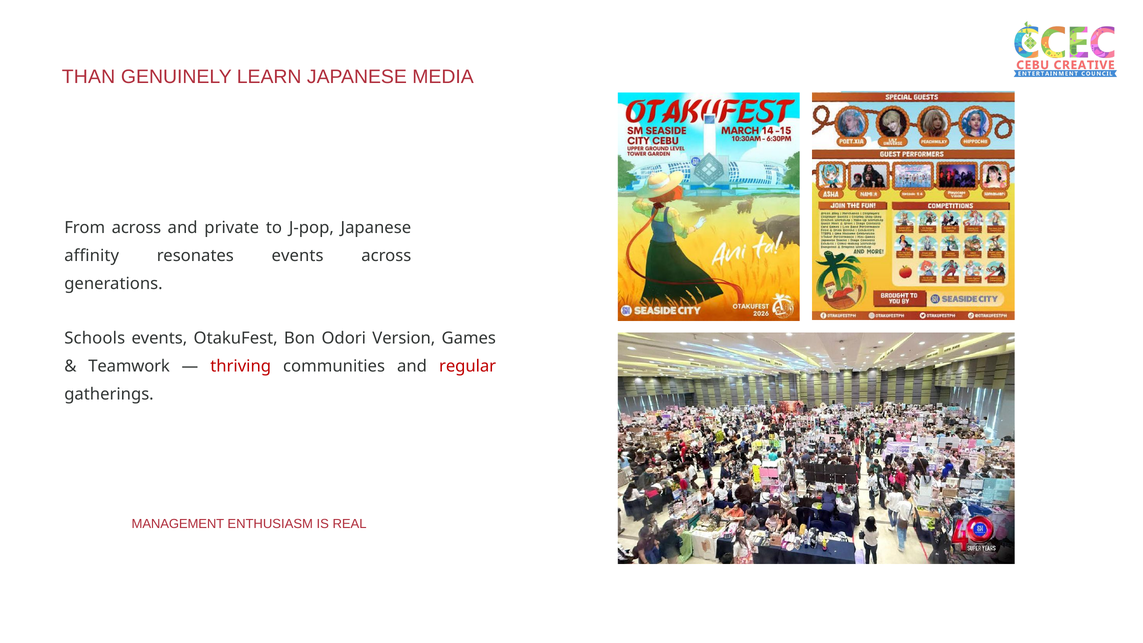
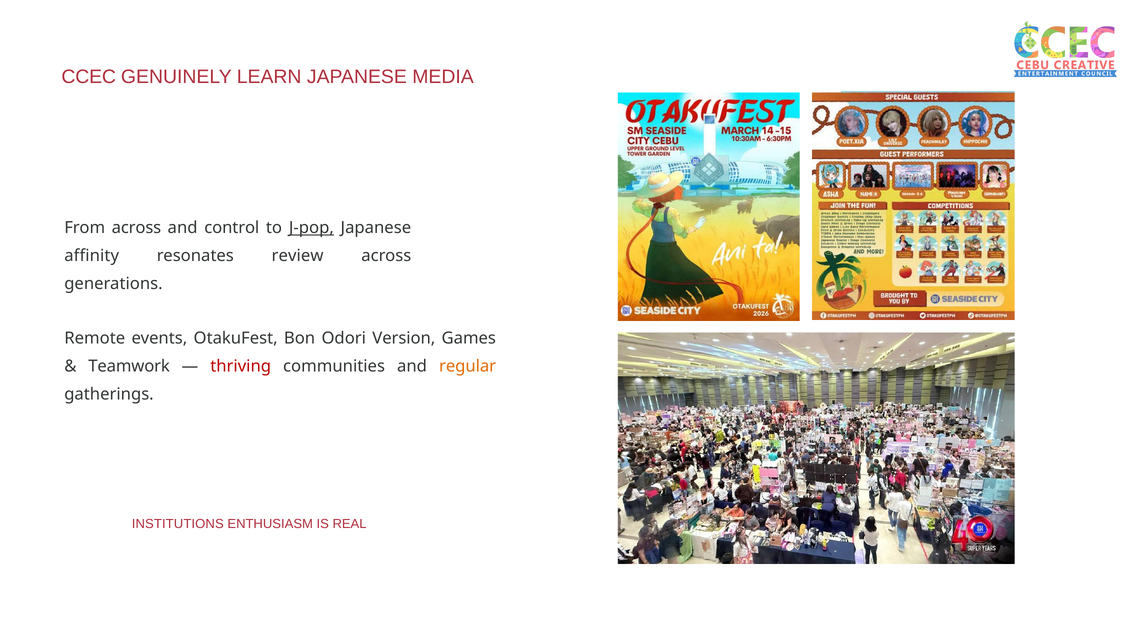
THAN: THAN -> CCEC
private: private -> control
J-pop underline: none -> present
resonates events: events -> review
Schools: Schools -> Remote
regular colour: red -> orange
MANAGEMENT: MANAGEMENT -> INSTITUTIONS
